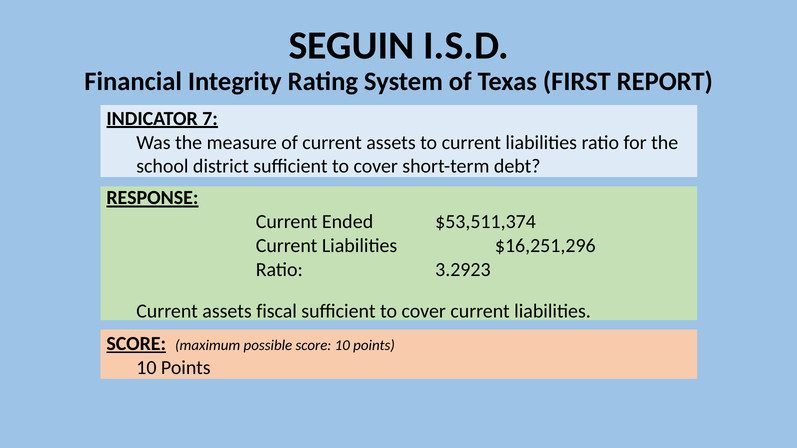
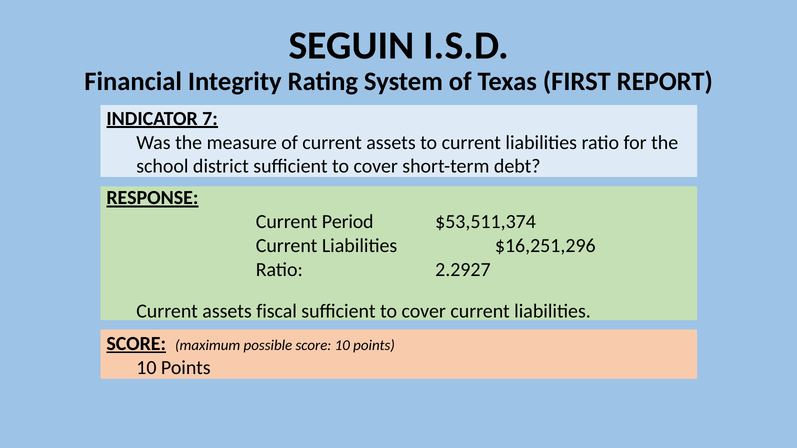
Ended: Ended -> Period
3.2923: 3.2923 -> 2.2927
